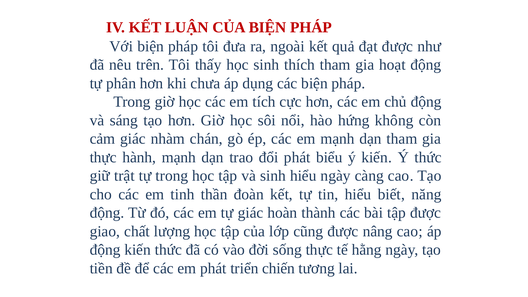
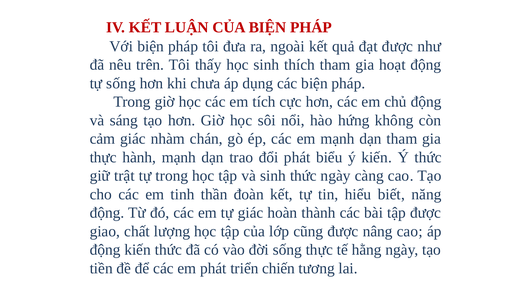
tự phân: phân -> sống
sinh hiểu: hiểu -> thức
